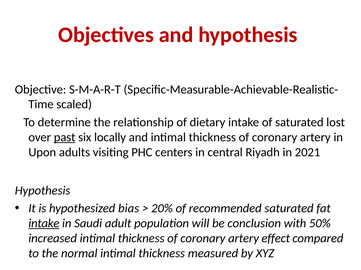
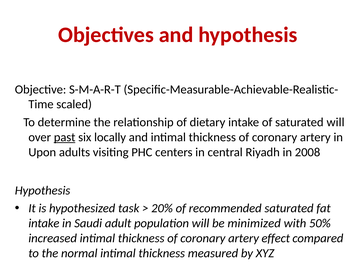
saturated lost: lost -> will
2021: 2021 -> 2008
bias: bias -> task
intake at (44, 224) underline: present -> none
conclusion: conclusion -> minimized
